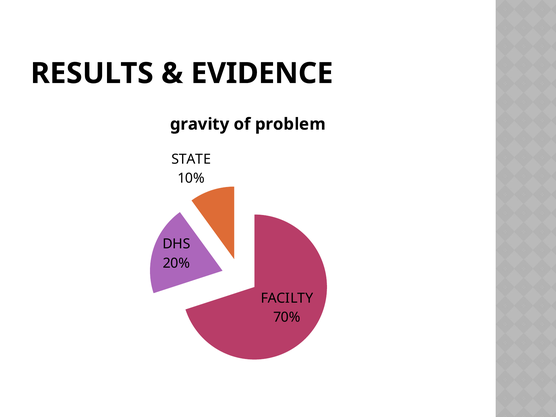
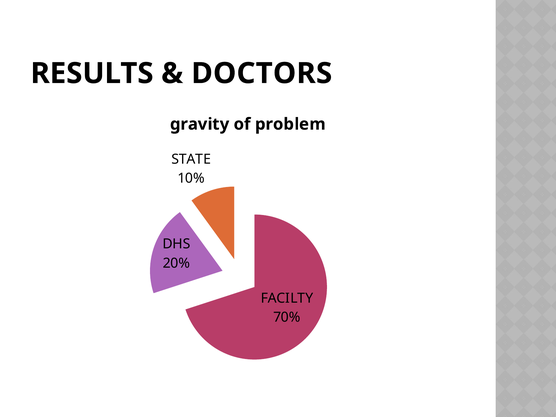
EVIDENCE: EVIDENCE -> DOCTORS
